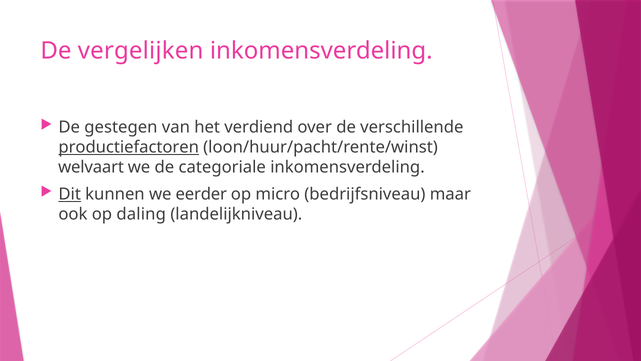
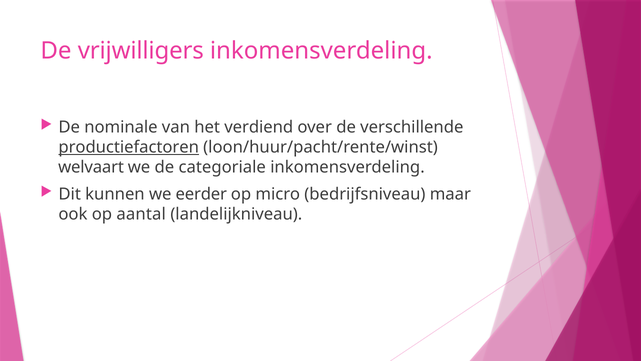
vergelijken: vergelijken -> vrijwilligers
gestegen: gestegen -> nominale
Dit underline: present -> none
daling: daling -> aantal
